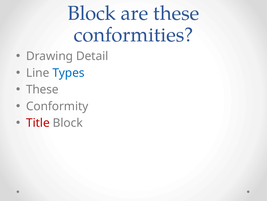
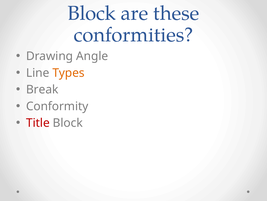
Detail: Detail -> Angle
Types colour: blue -> orange
These at (42, 89): These -> Break
